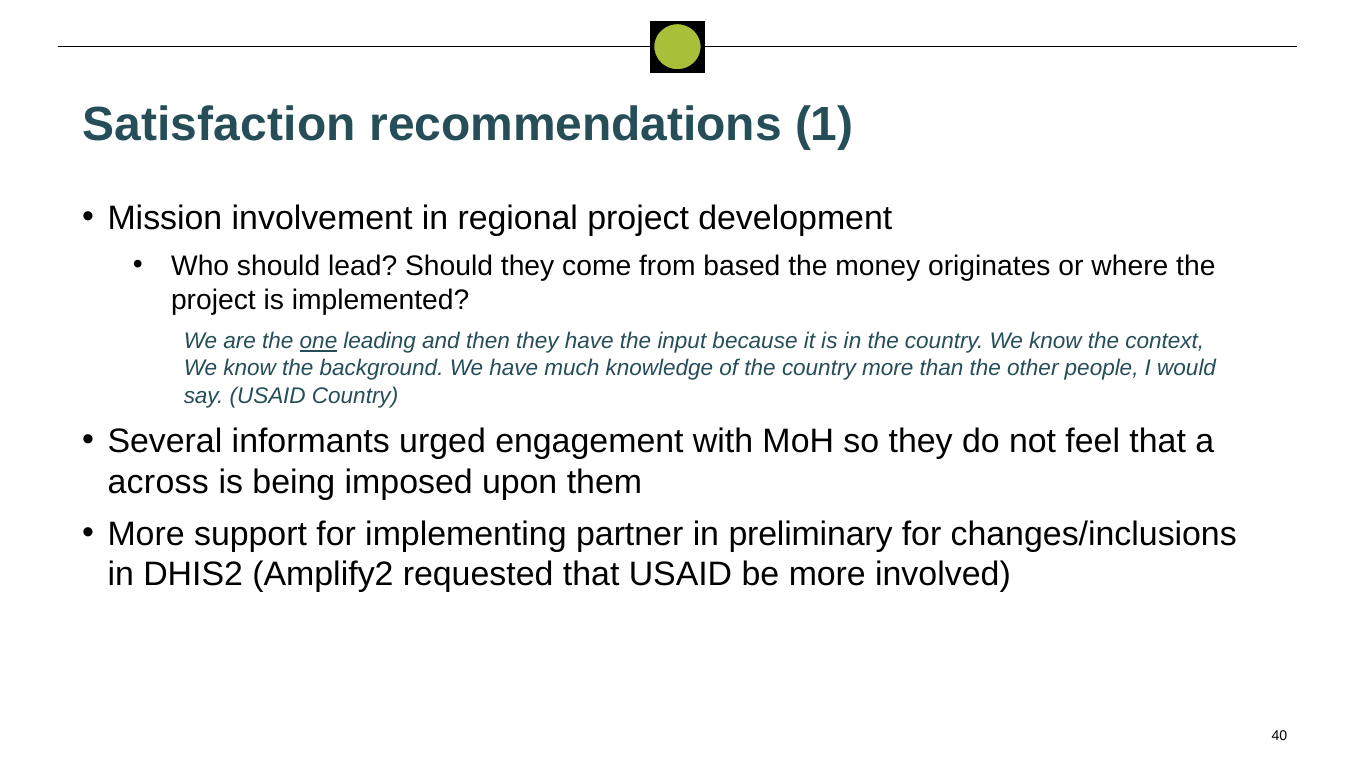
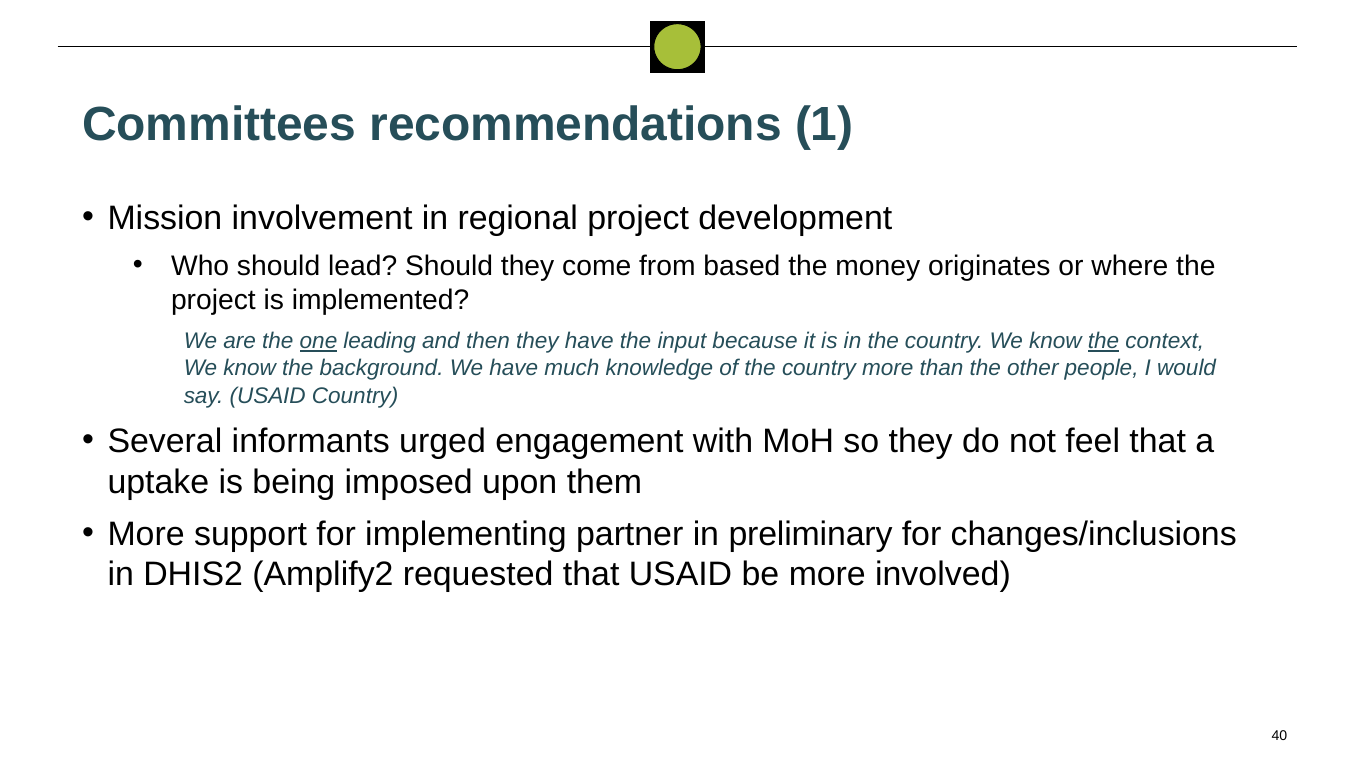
Satisfaction: Satisfaction -> Committees
the at (1104, 341) underline: none -> present
across: across -> uptake
